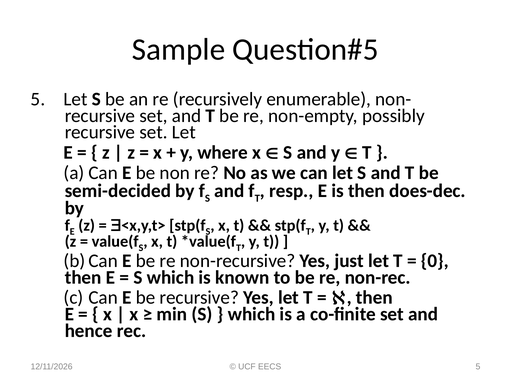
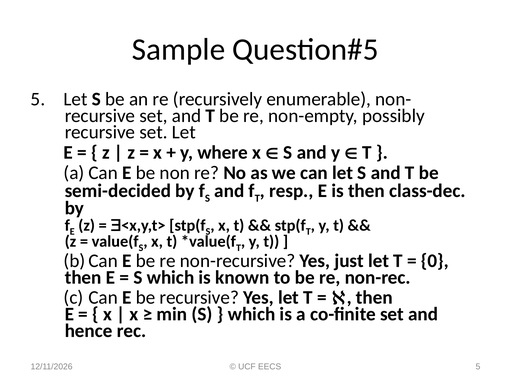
does-dec: does-dec -> class-dec
